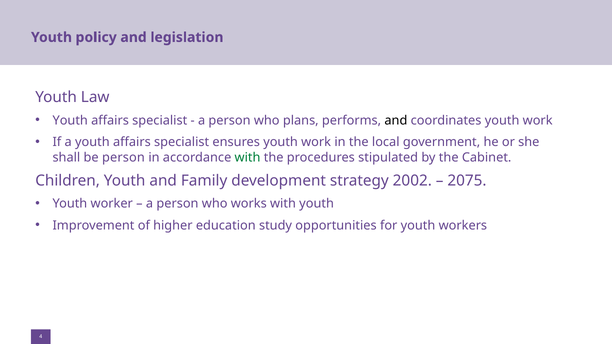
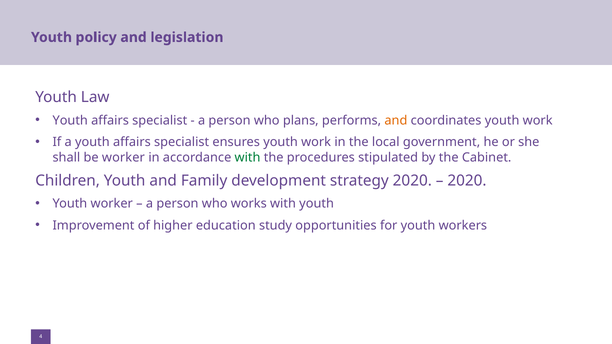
and at (396, 120) colour: black -> orange
be person: person -> worker
strategy 2002: 2002 -> 2020
2075 at (467, 181): 2075 -> 2020
